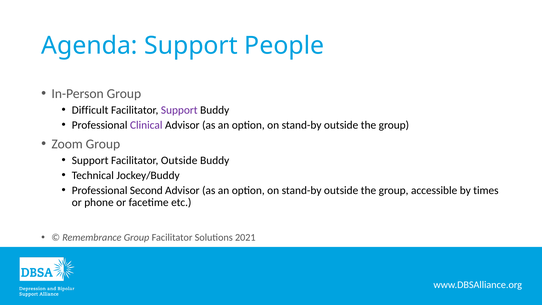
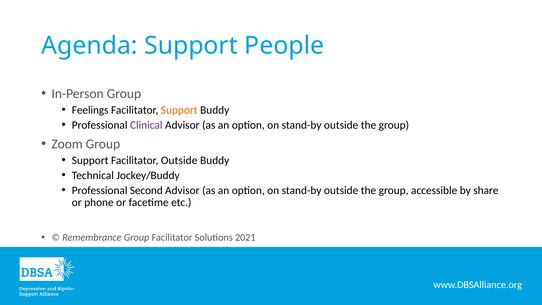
Difficult: Difficult -> Feelings
Support at (179, 110) colour: purple -> orange
times: times -> share
